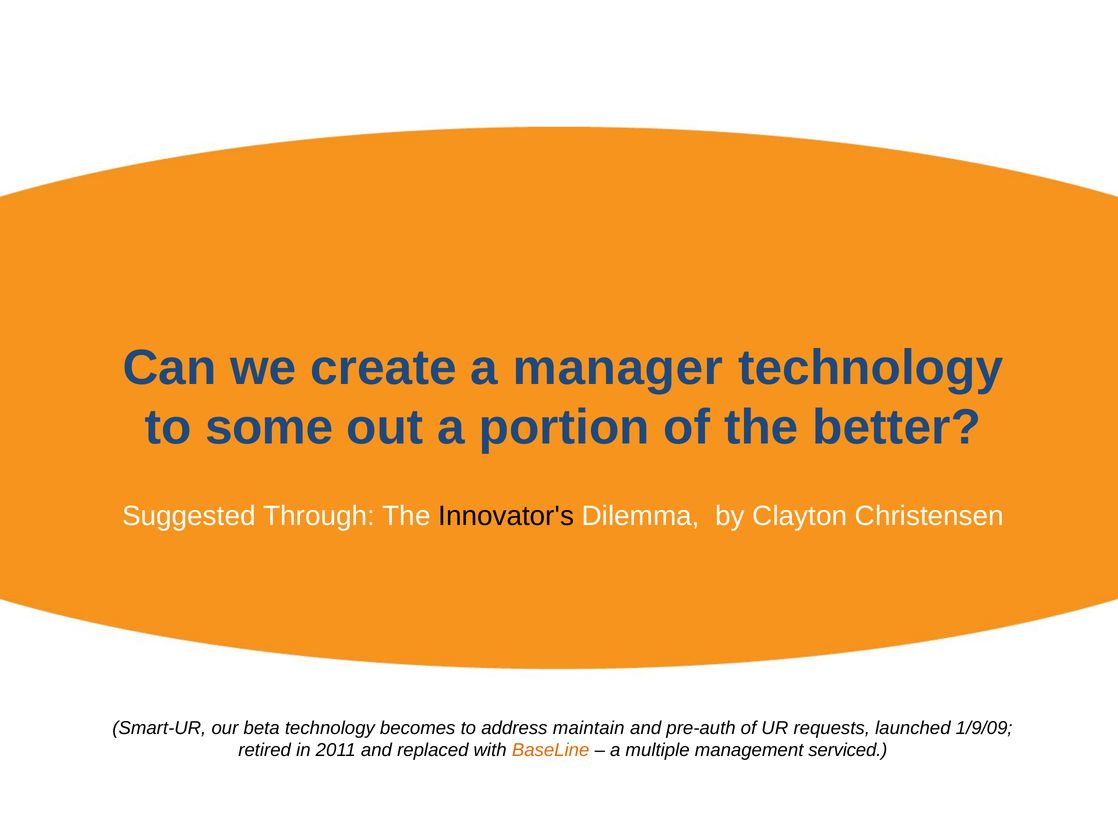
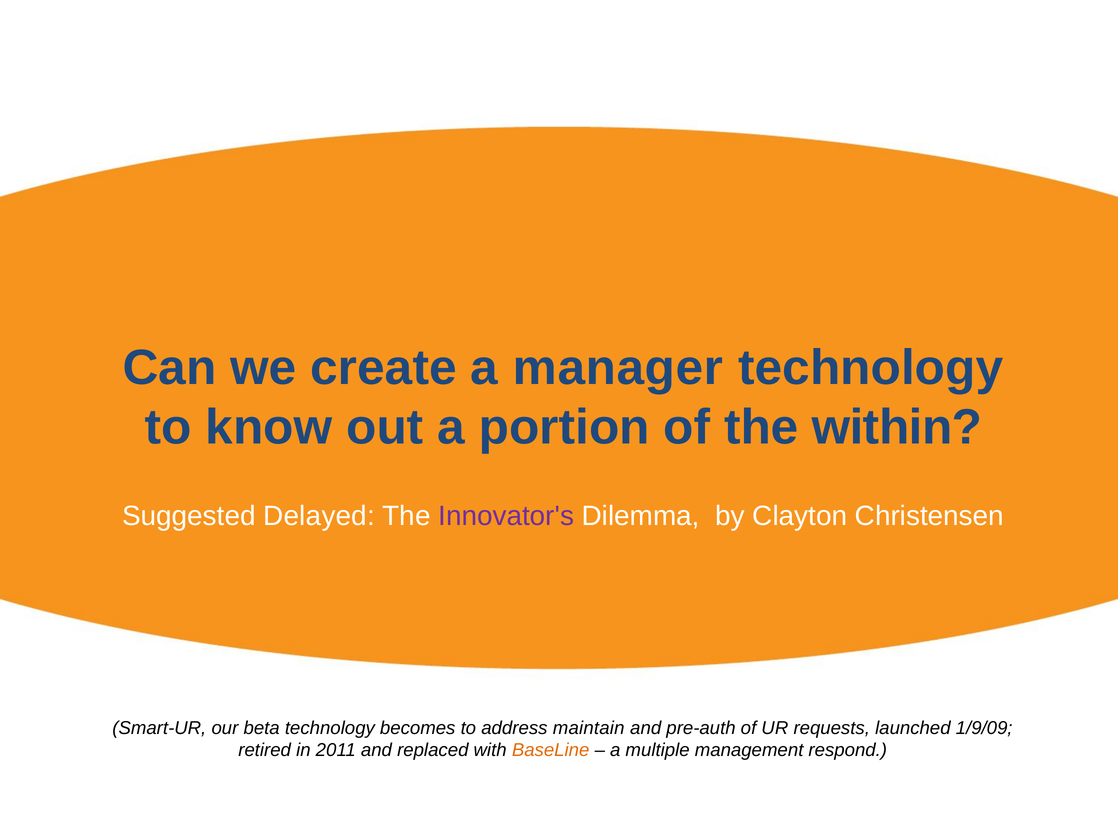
some: some -> know
better: better -> within
Through: Through -> Delayed
Innovator's colour: black -> purple
serviced: serviced -> respond
